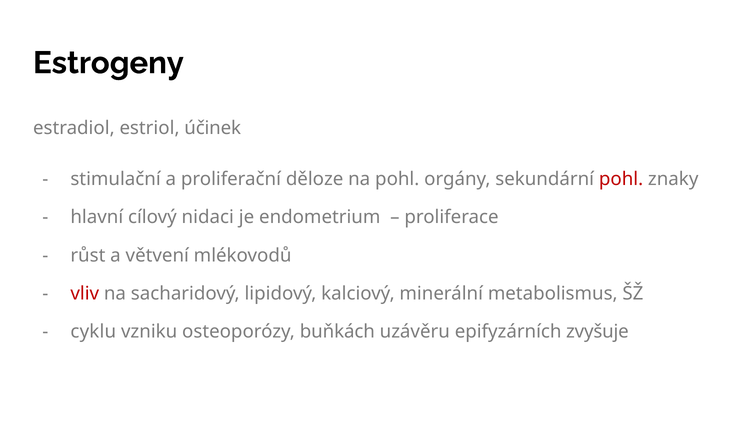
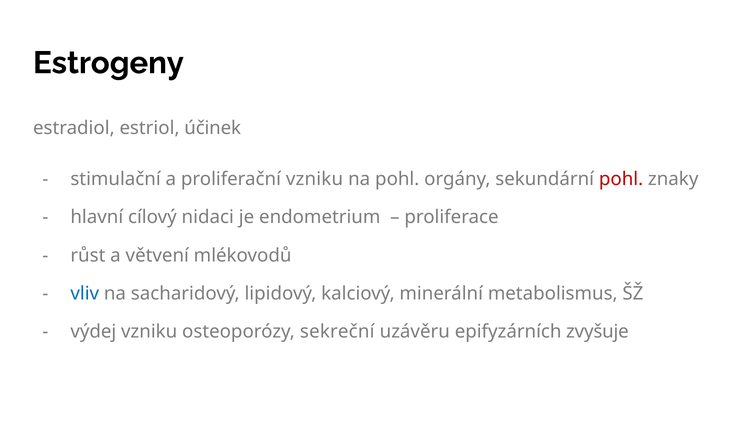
proliferační děloze: děloze -> vzniku
vliv colour: red -> blue
cyklu: cyklu -> výdej
buňkách: buňkách -> sekreční
